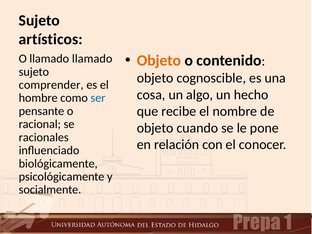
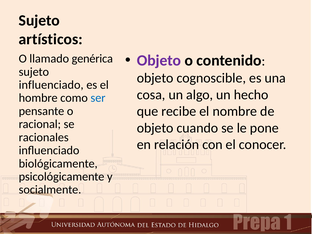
Objeto at (159, 61) colour: orange -> purple
llamado llamado: llamado -> genérica
comprender at (51, 85): comprender -> influenciado
